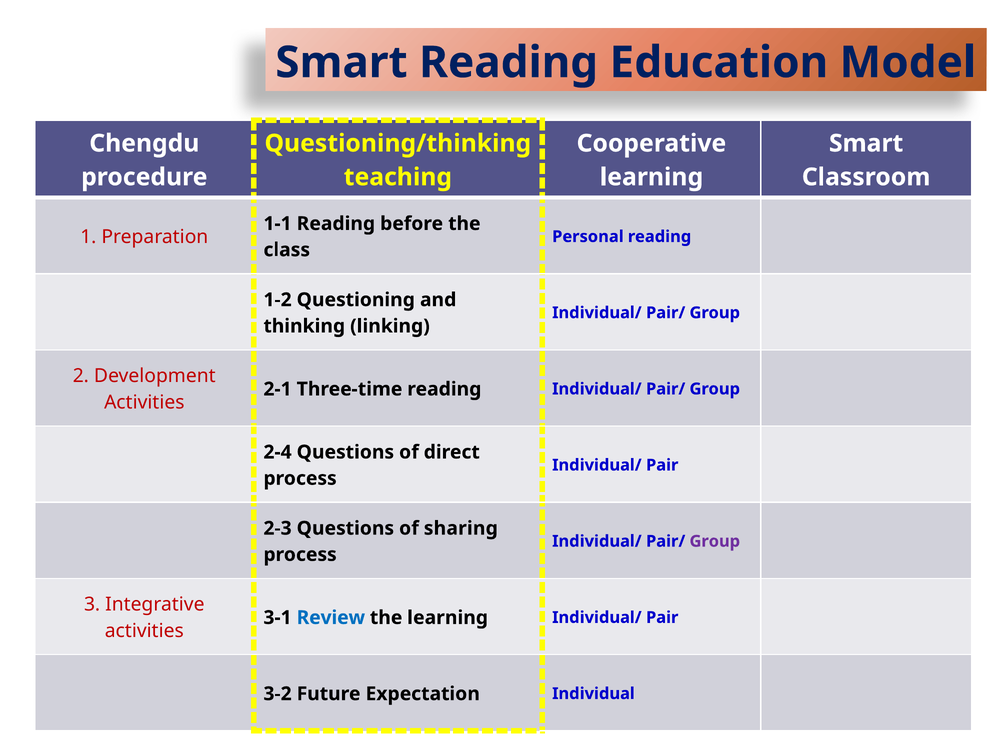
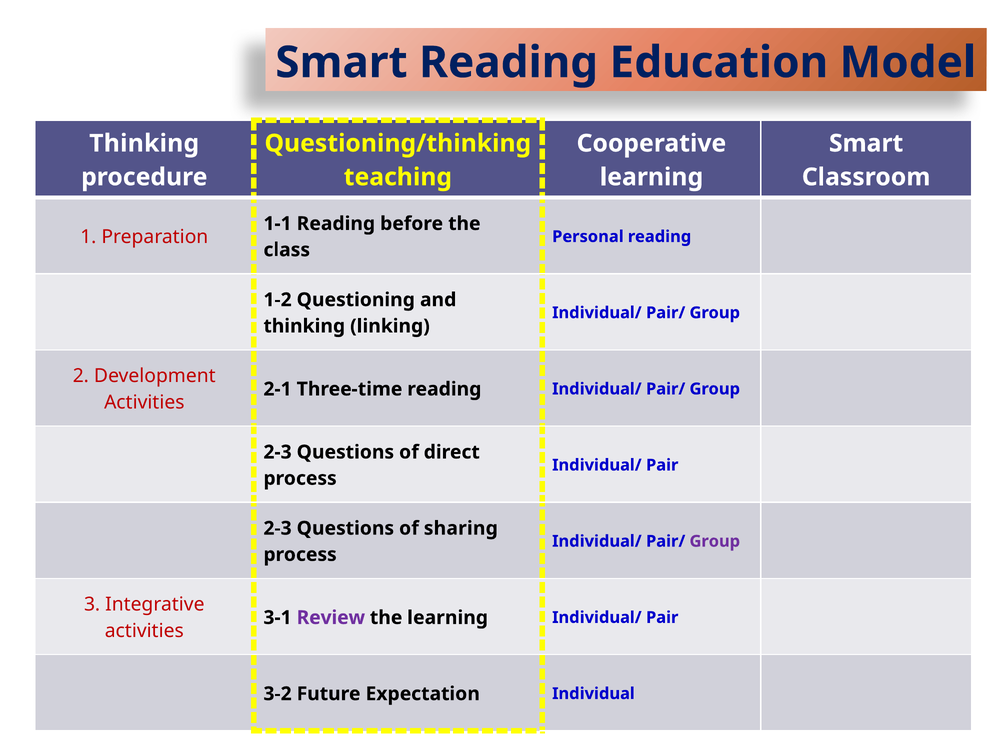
Chengdu at (144, 143): Chengdu -> Thinking
2-4 at (278, 452): 2-4 -> 2-3
Review colour: blue -> purple
